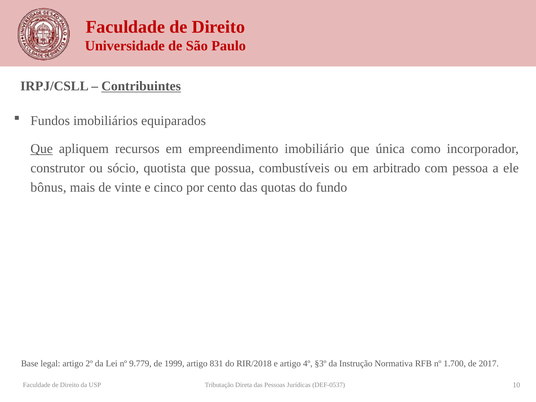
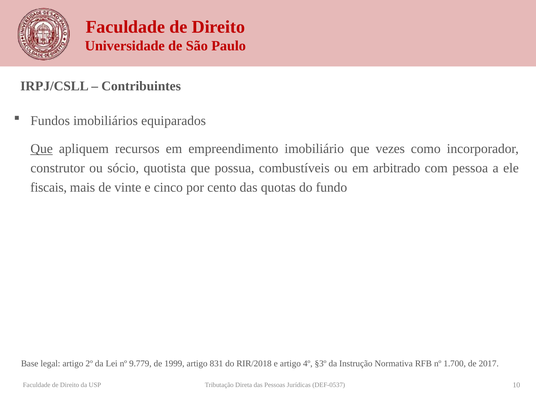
Contribuintes underline: present -> none
única: única -> vezes
bônus: bônus -> fiscais
